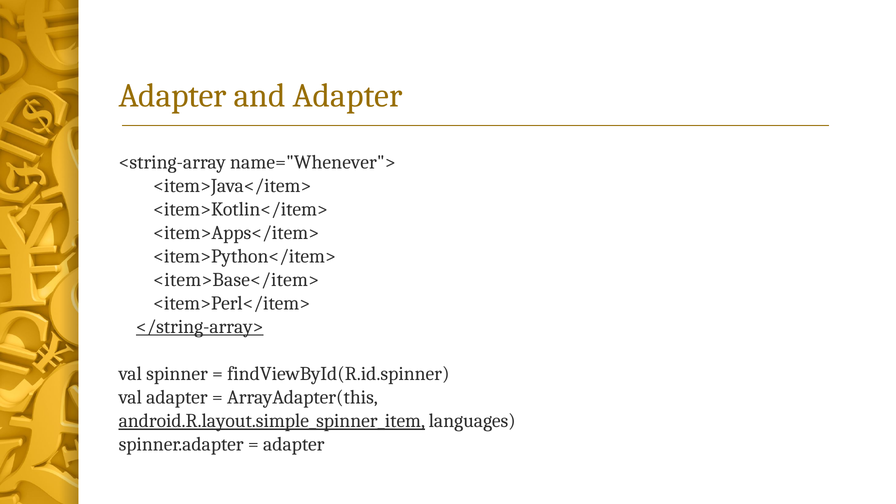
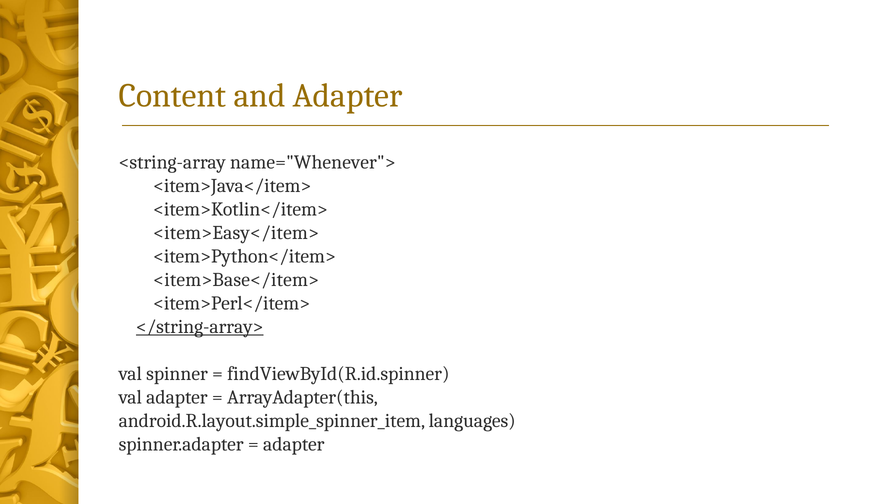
Adapter at (173, 96): Adapter -> Content
<item>Apps</item>: <item>Apps</item> -> <item>Easy</item>
android.R.layout.simple_spinner_item underline: present -> none
